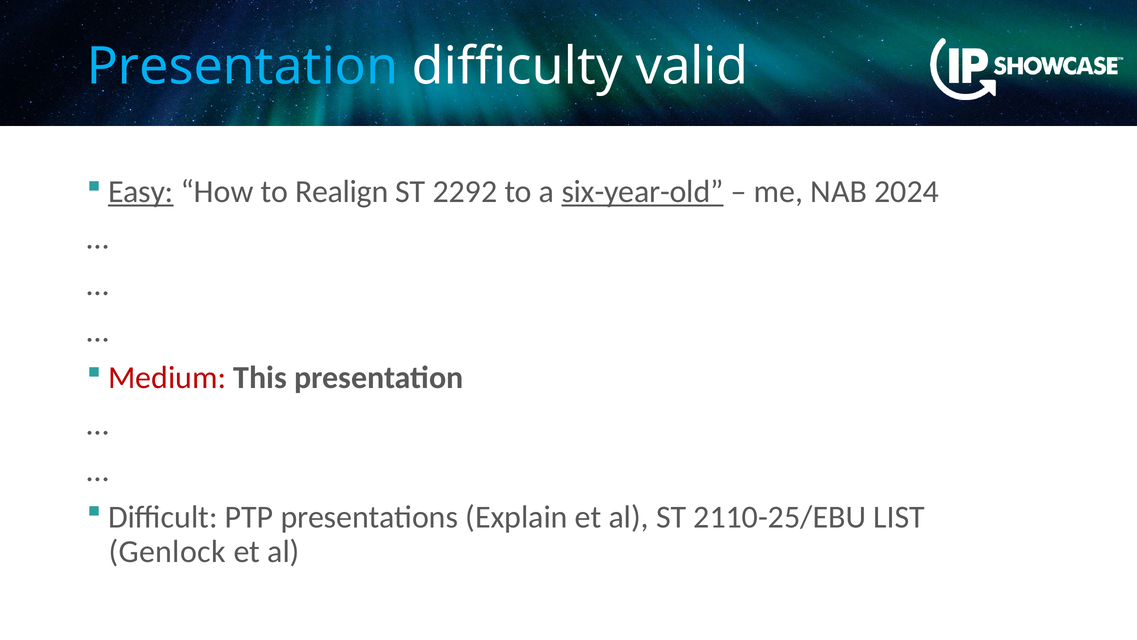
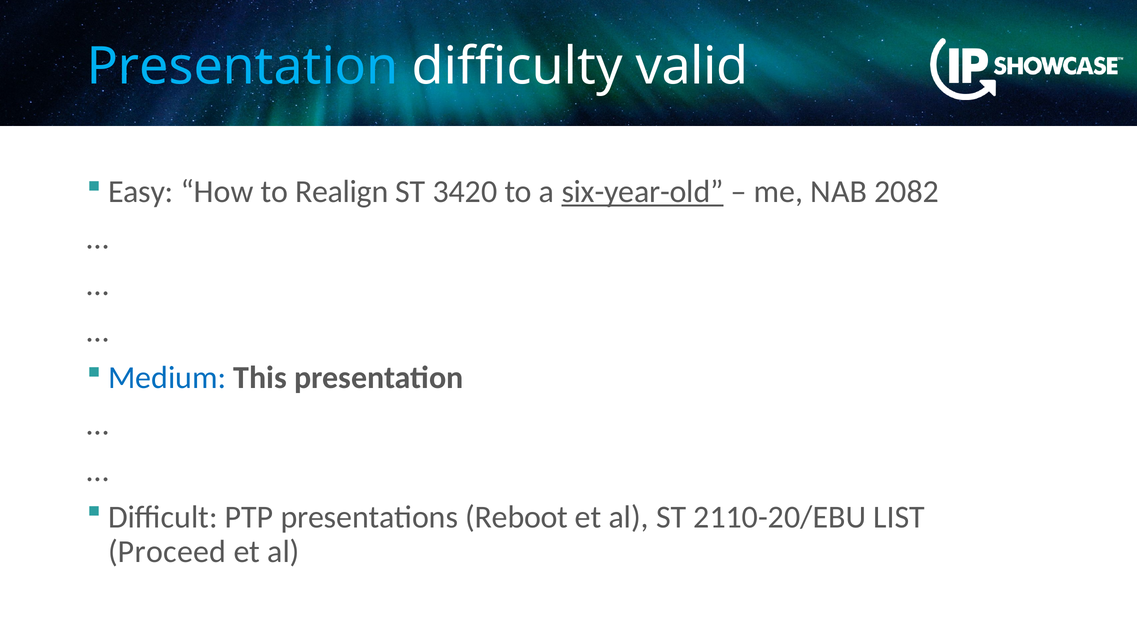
Easy underline: present -> none
2292: 2292 -> 3420
2024: 2024 -> 2082
Medium colour: red -> blue
Explain: Explain -> Reboot
2110-25/EBU: 2110-25/EBU -> 2110-20/EBU
Genlock: Genlock -> Proceed
